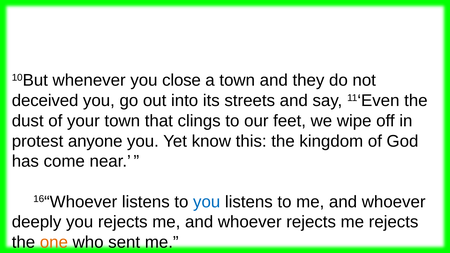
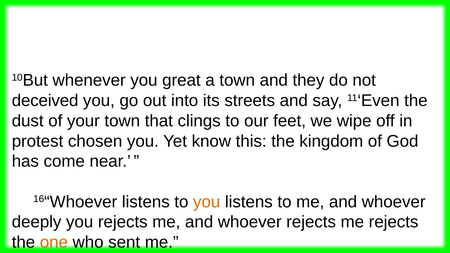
close: close -> great
anyone: anyone -> chosen
you at (207, 202) colour: blue -> orange
